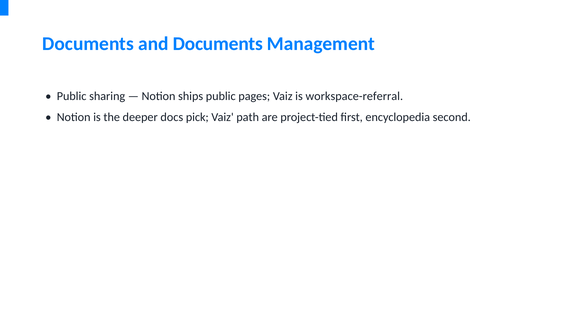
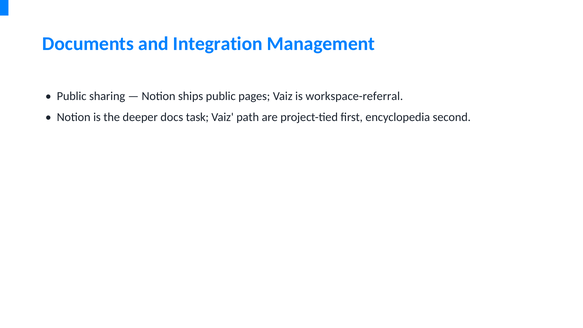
and Documents: Documents -> Integration
pick: pick -> task
